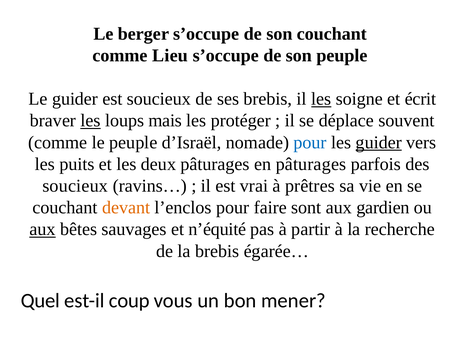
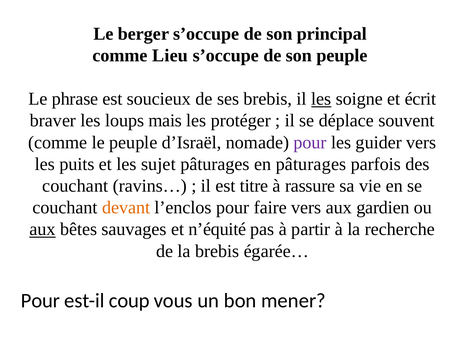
son couchant: couchant -> principal
Le guider: guider -> phrase
les at (91, 121) underline: present -> none
pour at (310, 142) colour: blue -> purple
guider at (379, 142) underline: present -> none
deux: deux -> sujet
soucieux at (75, 186): soucieux -> couchant
vrai: vrai -> titre
prêtres: prêtres -> rassure
faire sont: sont -> vers
Quel at (40, 300): Quel -> Pour
